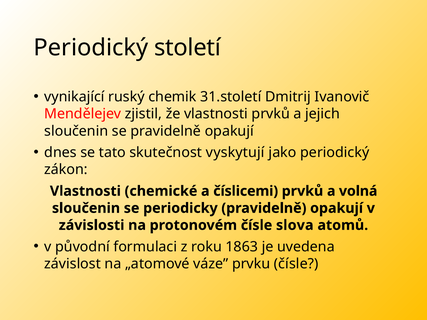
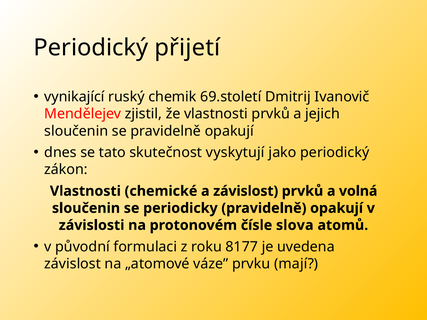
století: století -> přijetí
31.století: 31.století -> 69.století
a číslicemi: číslicemi -> závislost
1863: 1863 -> 8177
prvku čísle: čísle -> mají
